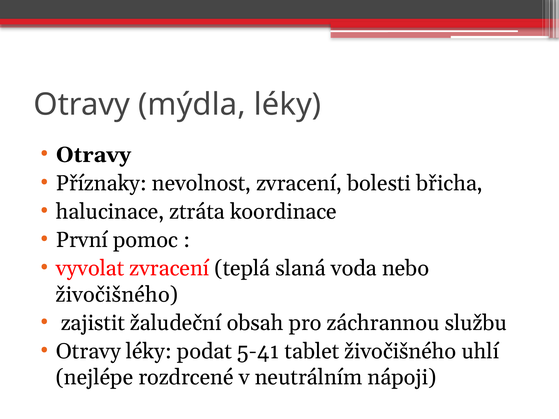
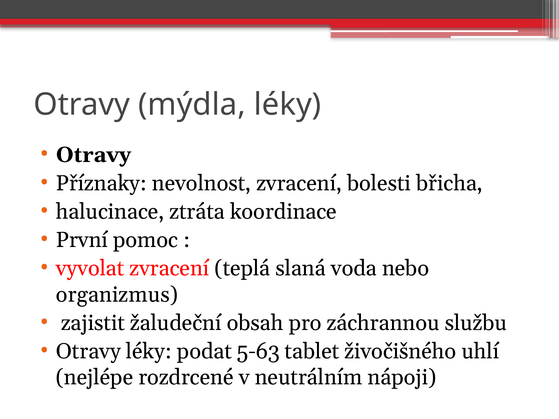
živočišného at (117, 295): živočišného -> organizmus
5-41: 5-41 -> 5-63
